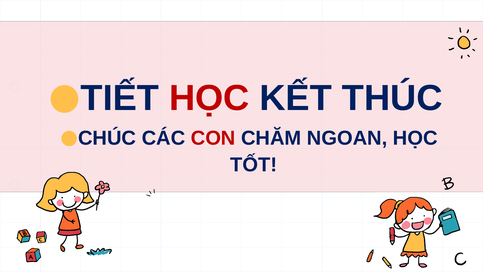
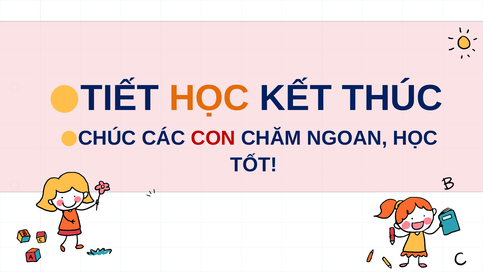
HỌC at (209, 98) colour: red -> orange
